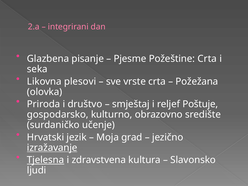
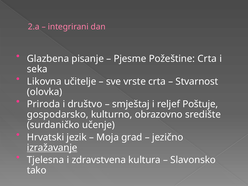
plesovi: plesovi -> učitelje
Požežana: Požežana -> Stvarnost
Tjelesna underline: present -> none
ljudi: ljudi -> tako
